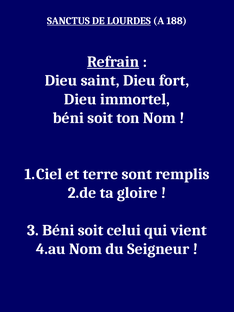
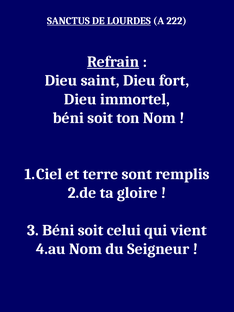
188: 188 -> 222
